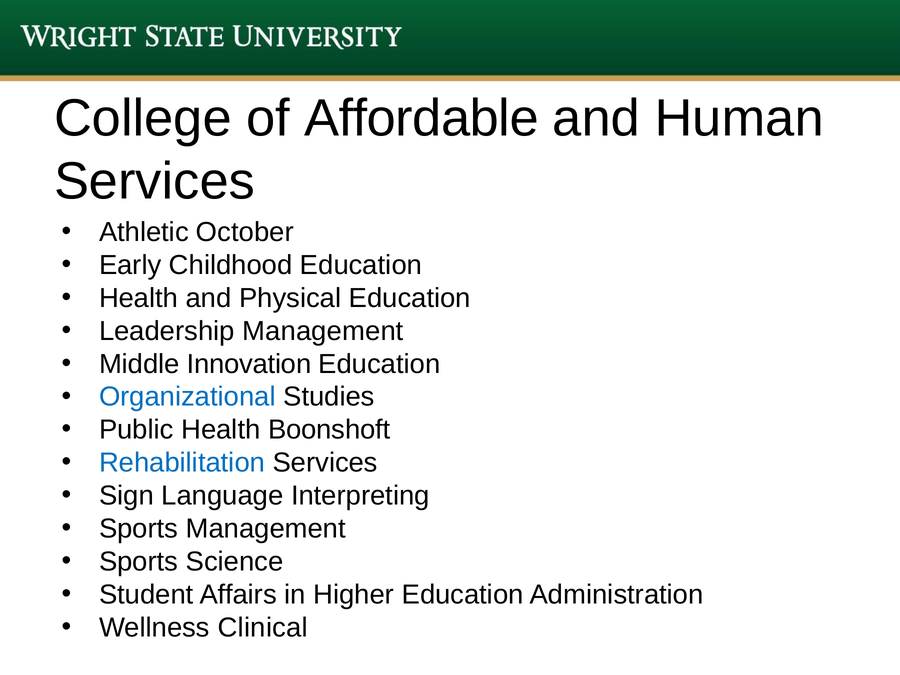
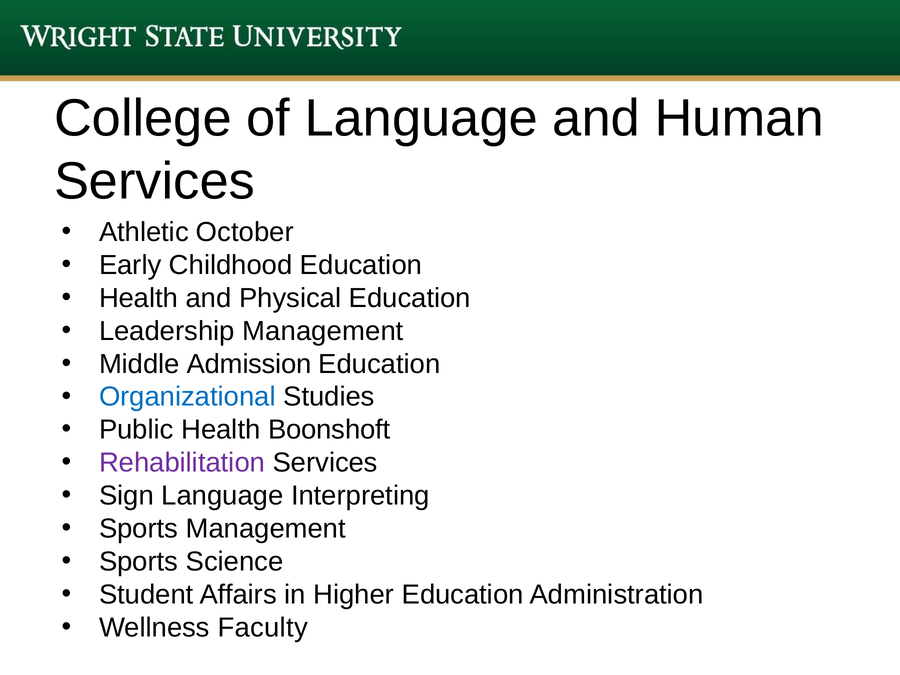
of Affordable: Affordable -> Language
Innovation: Innovation -> Admission
Rehabilitation colour: blue -> purple
Clinical: Clinical -> Faculty
